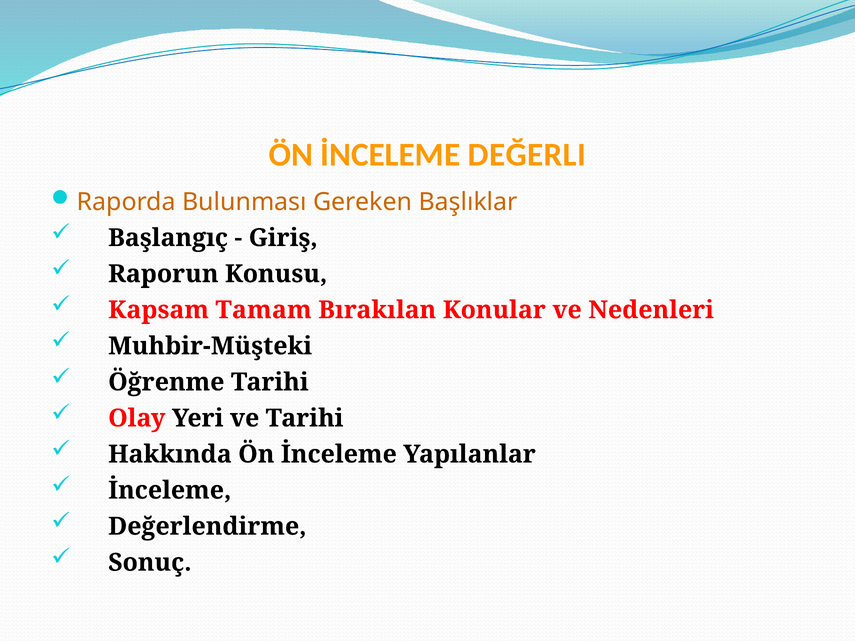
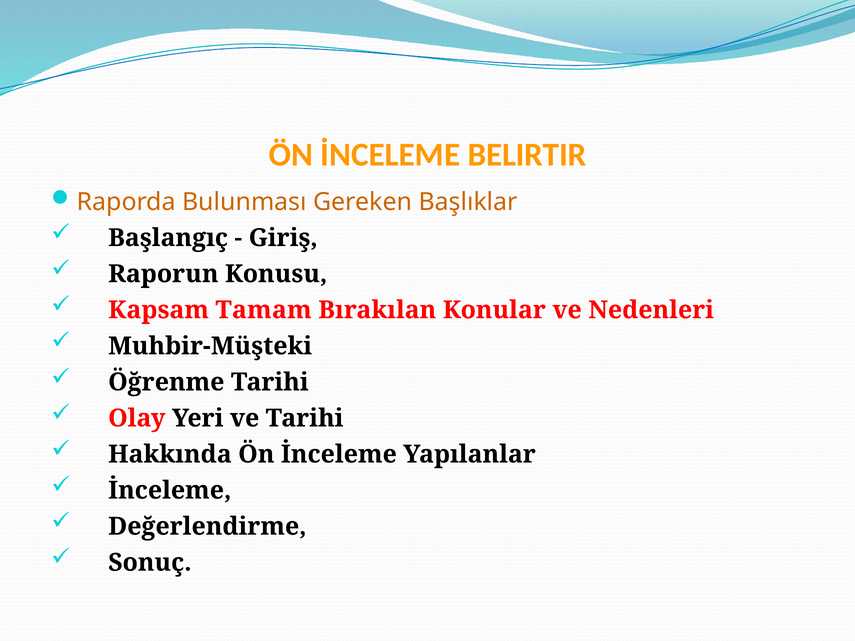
DEĞERLI: DEĞERLI -> BELIRTIR
